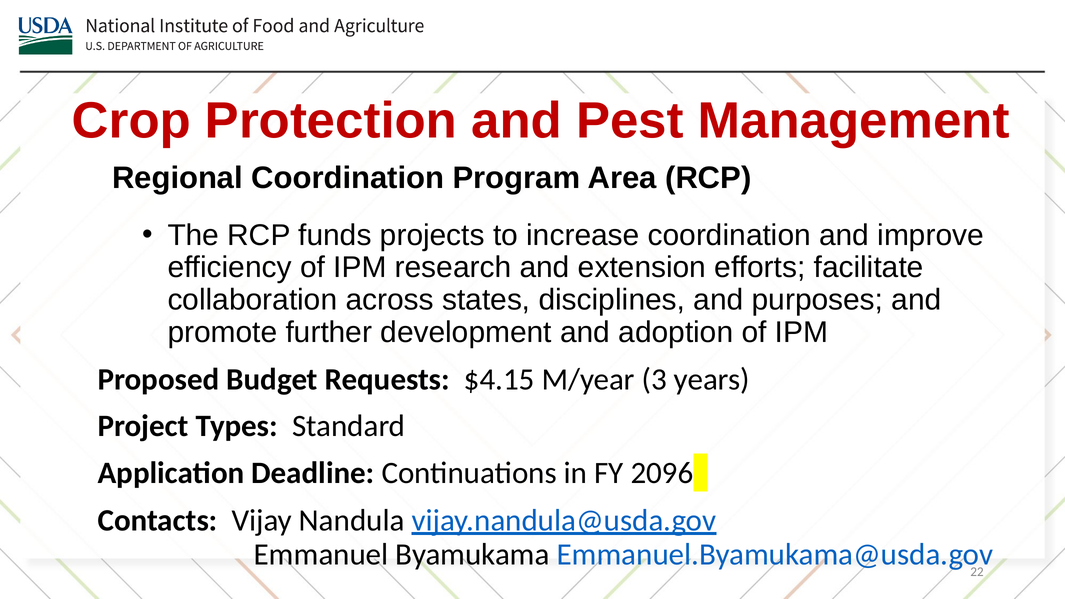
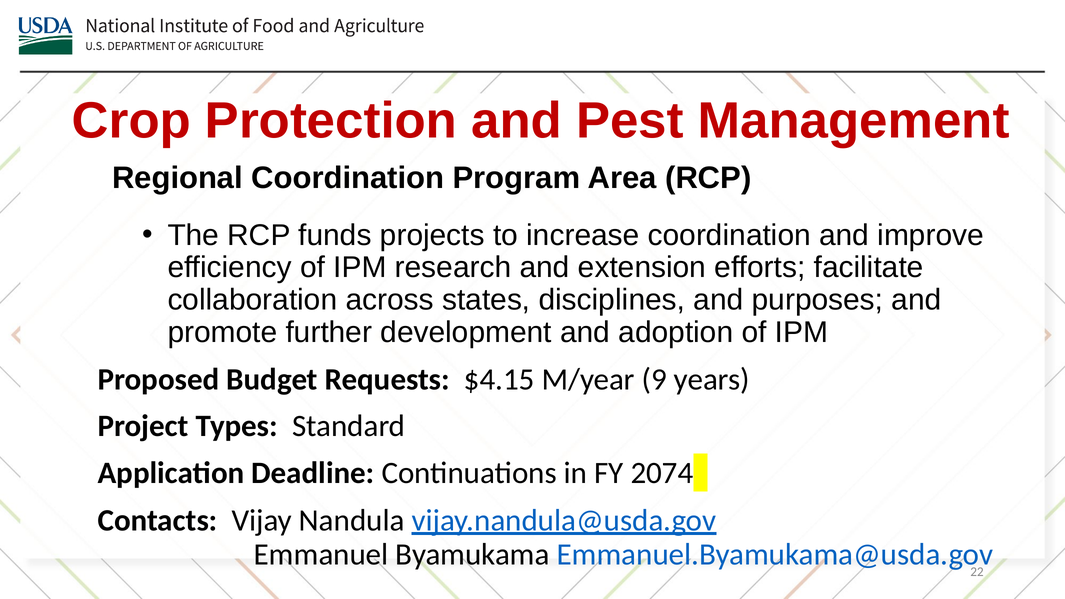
3: 3 -> 9
2096: 2096 -> 2074
